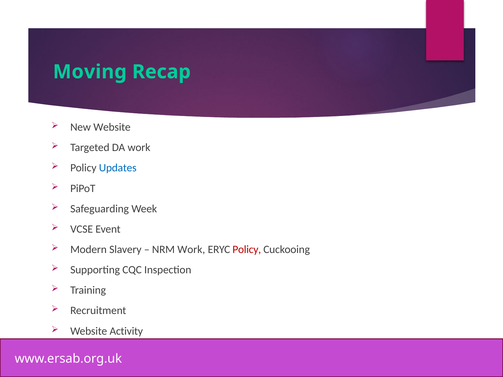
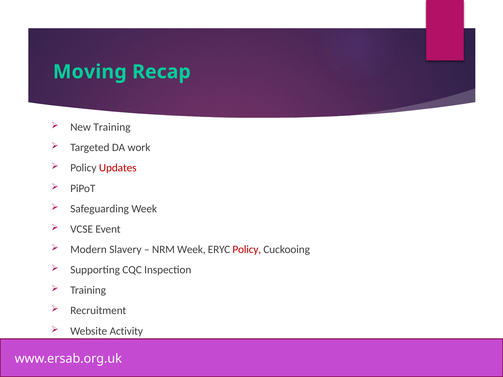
New Website: Website -> Training
Updates colour: blue -> red
NRM Work: Work -> Week
